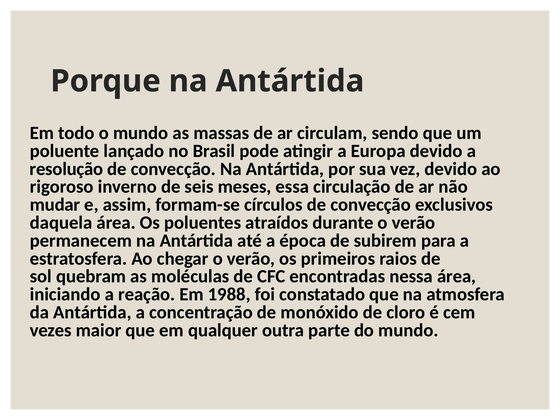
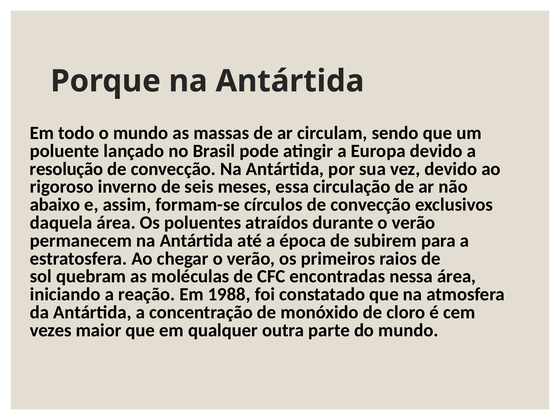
mudar: mudar -> abaixo
